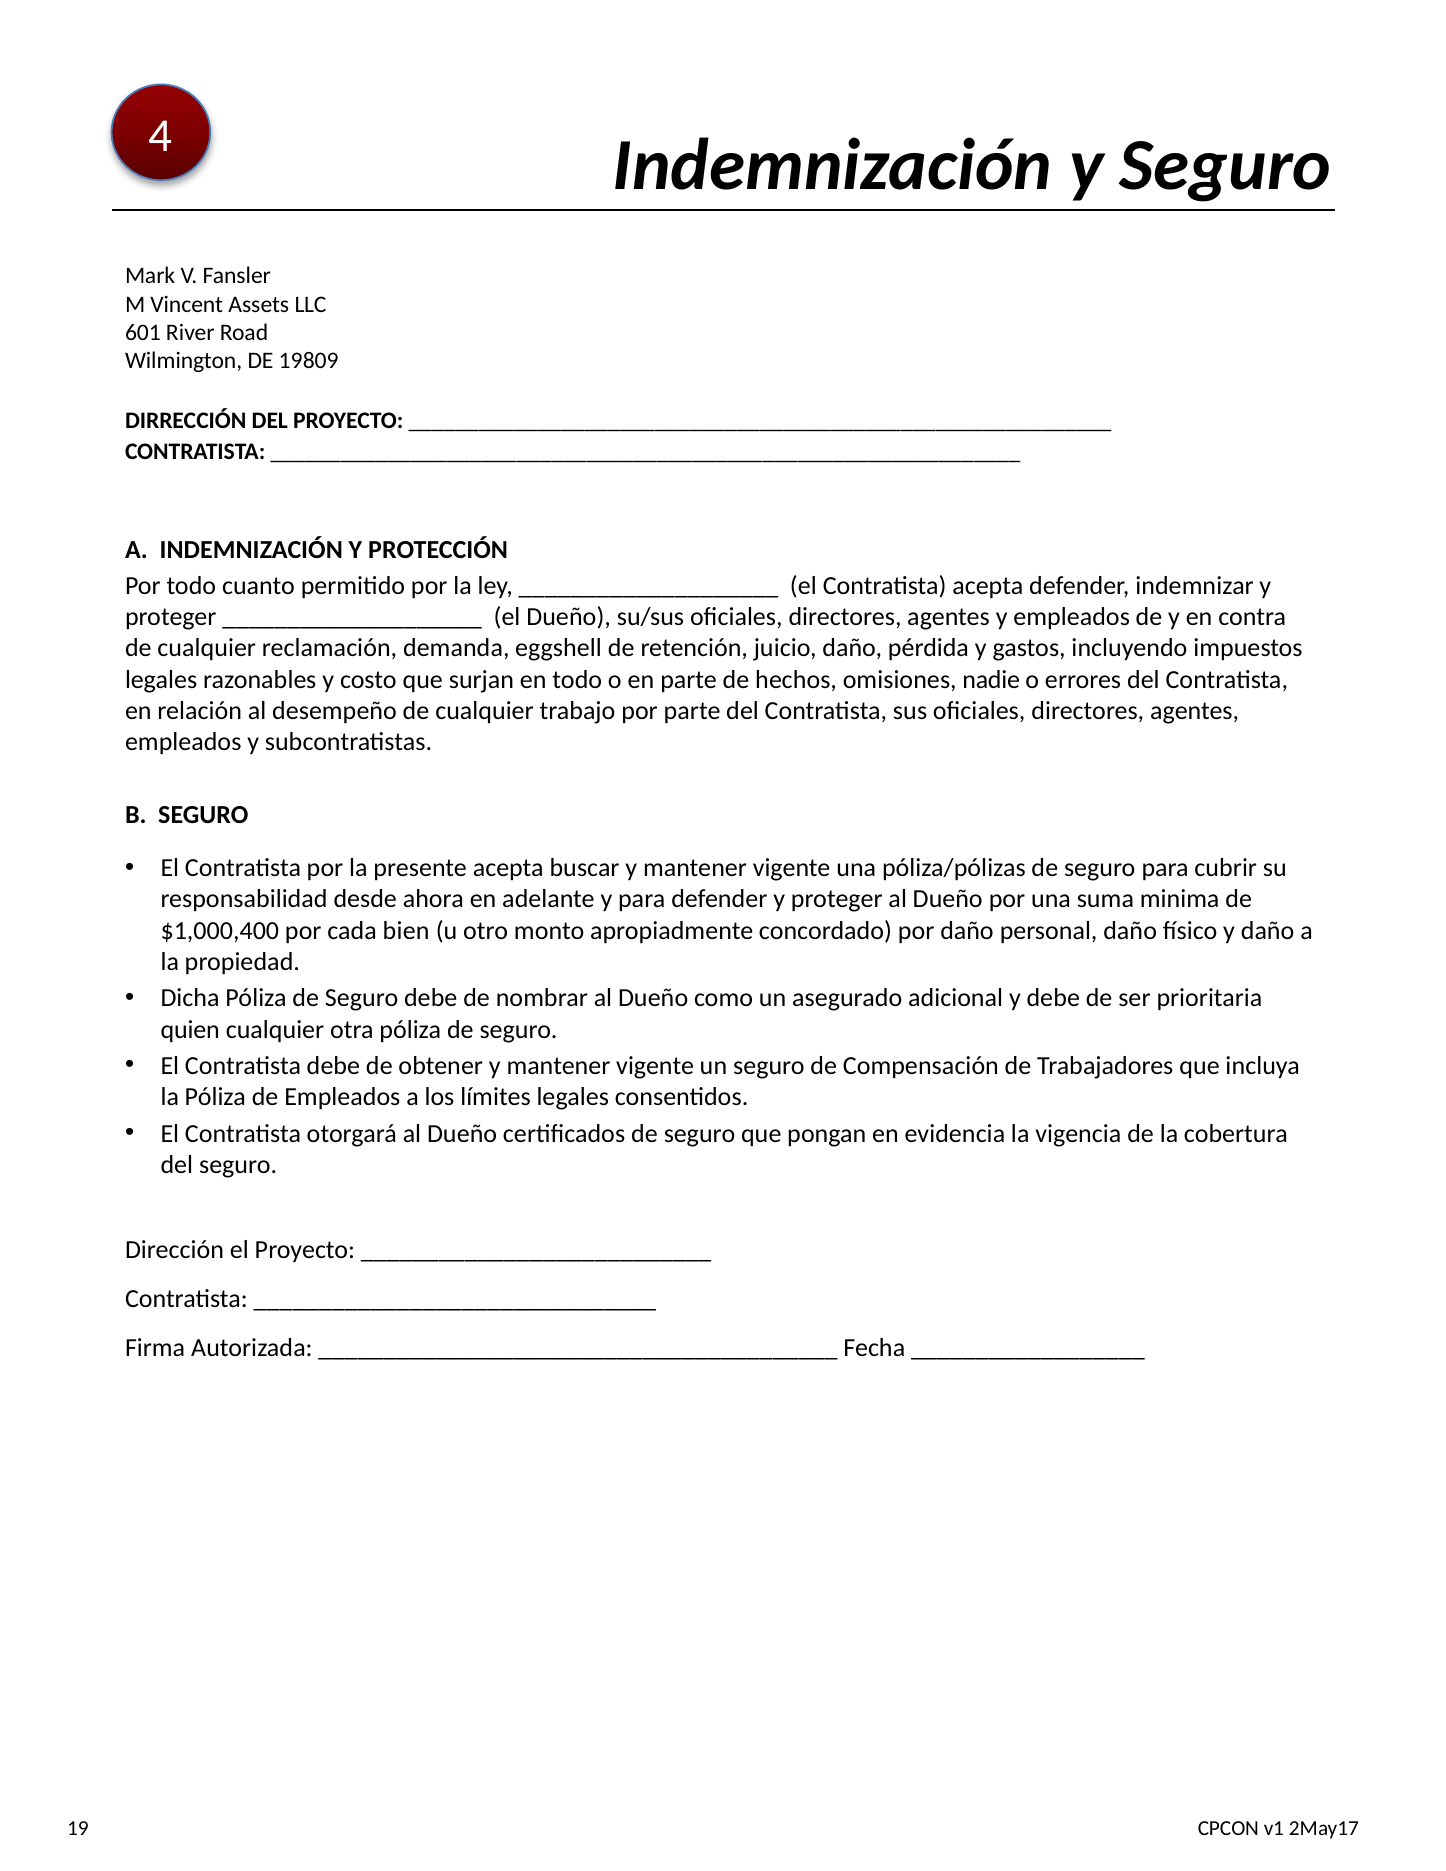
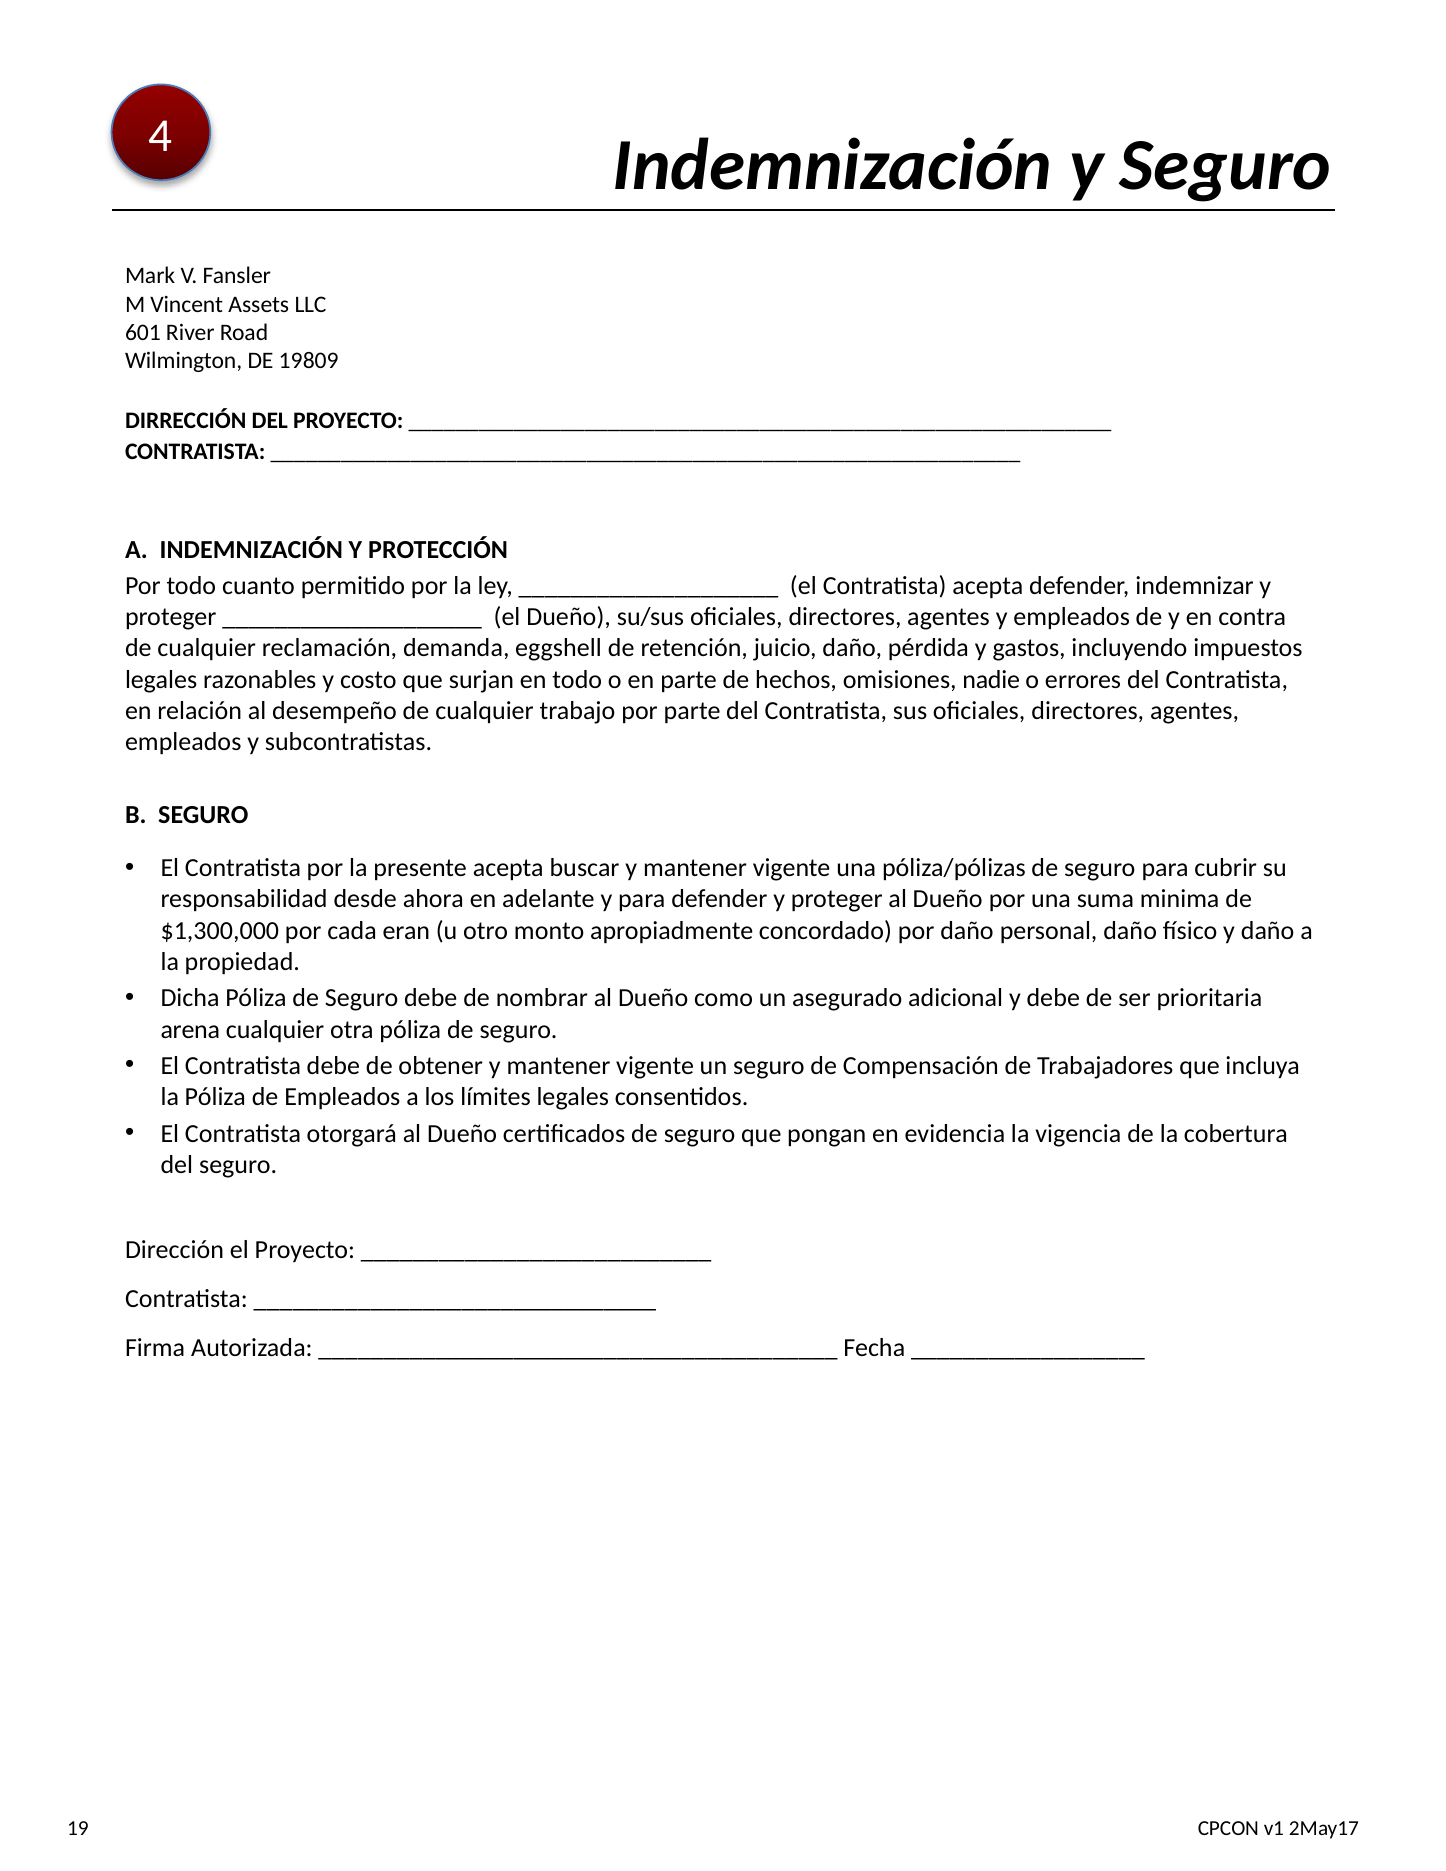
$1,000,400: $1,000,400 -> $1,300,000
bien: bien -> eran
quien: quien -> arena
